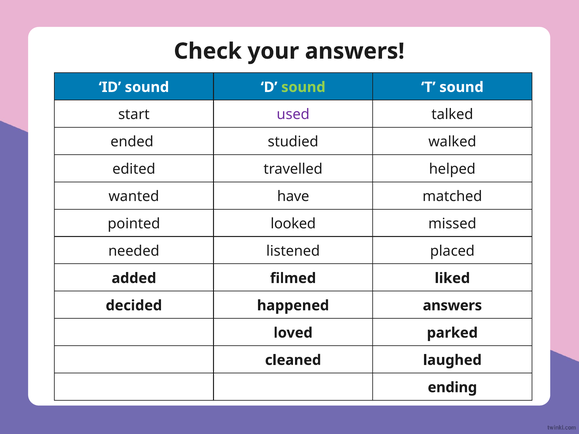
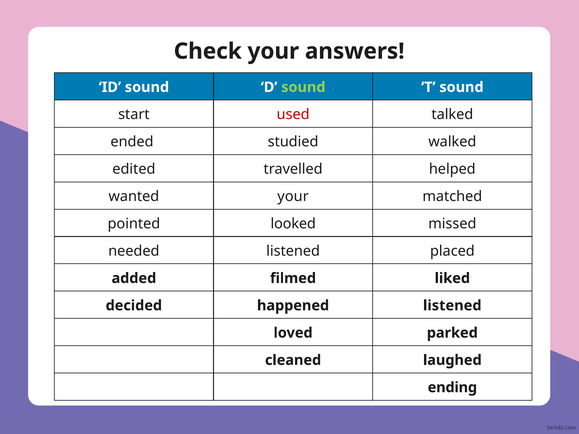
used colour: purple -> red
wanted have: have -> your
happened answers: answers -> listened
